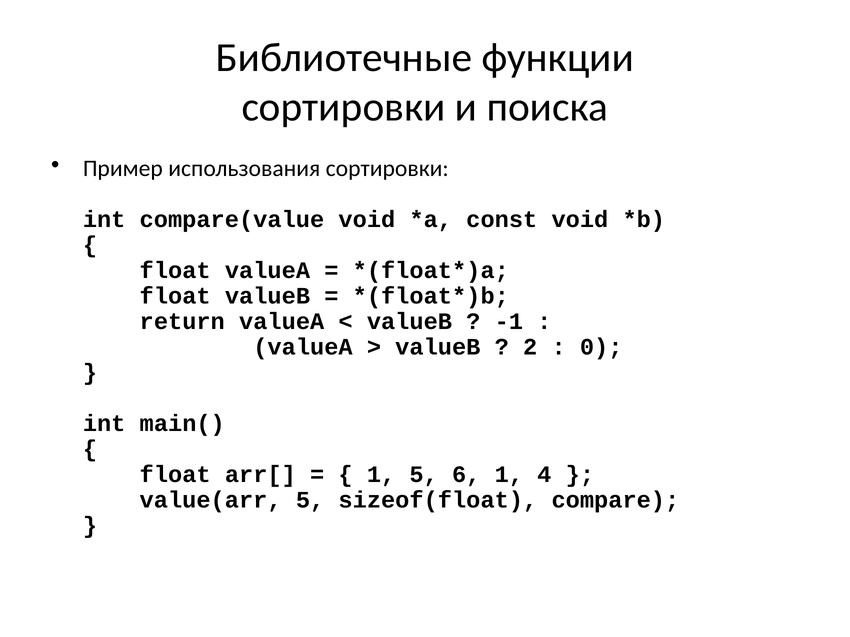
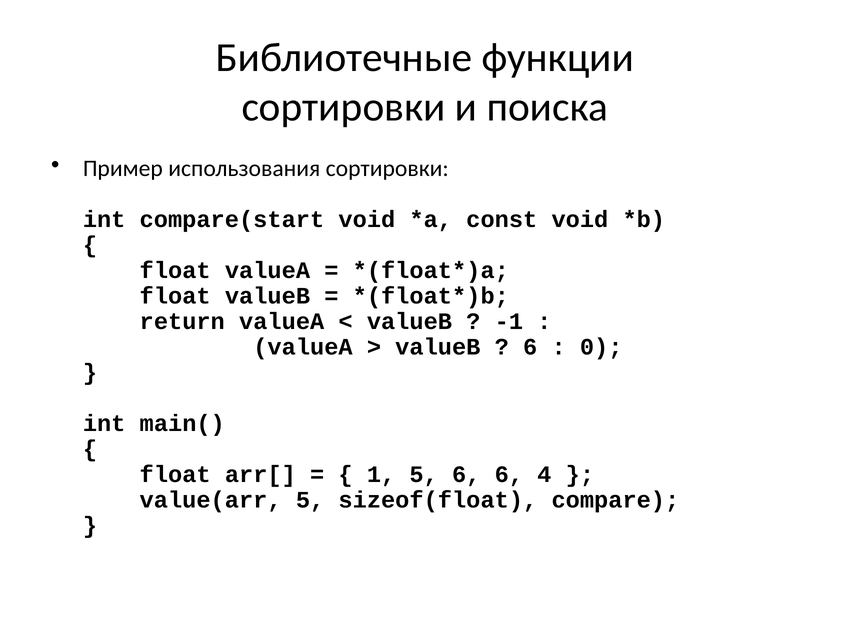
compare(value: compare(value -> compare(start
2 at (530, 347): 2 -> 6
6 1: 1 -> 6
